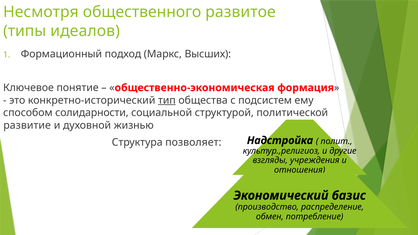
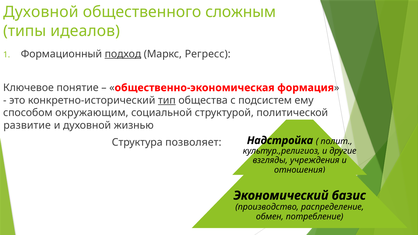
Несмотря at (41, 12): Несмотря -> Духовной
развитое: развитое -> сложным
подход underline: none -> present
Высших: Высших -> Регресс
солидарности: солидарности -> окружающим
